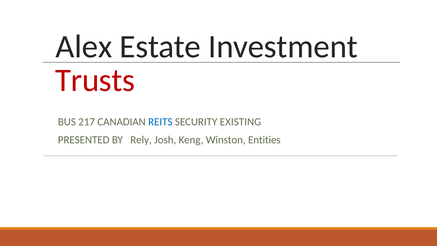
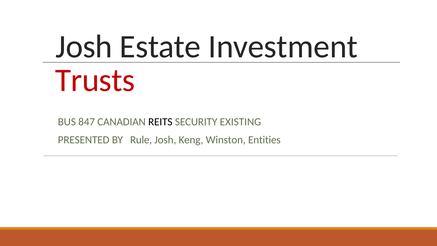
Alex at (84, 47): Alex -> Josh
217: 217 -> 847
REITS colour: blue -> black
Rely: Rely -> Rule
